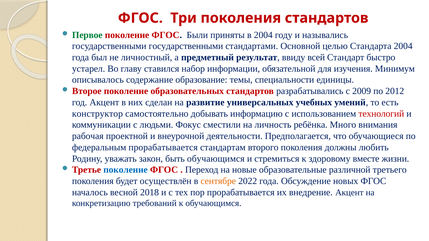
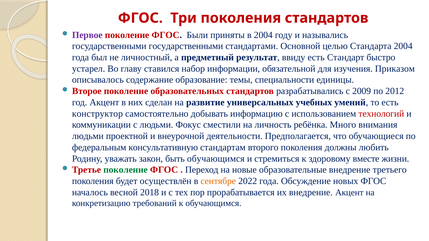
Первое colour: green -> purple
ввиду всей: всей -> есть
Минимум: Минимум -> Приказом
рабочая at (88, 136): рабочая -> людьми
федеральным прорабатывается: прорабатывается -> консультативную
поколение at (126, 170) colour: blue -> green
образовательные различной: различной -> внедрение
